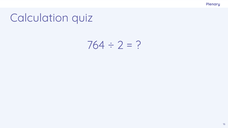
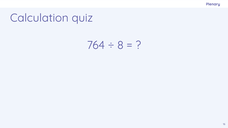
2: 2 -> 8
